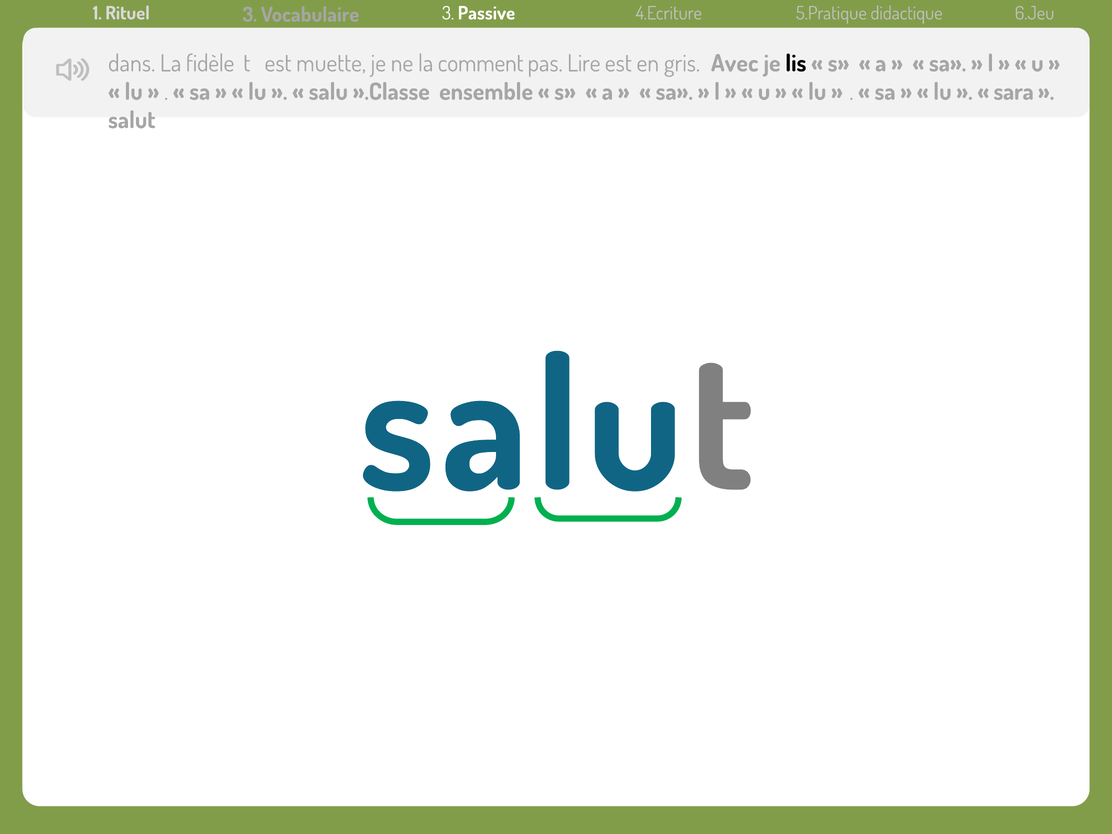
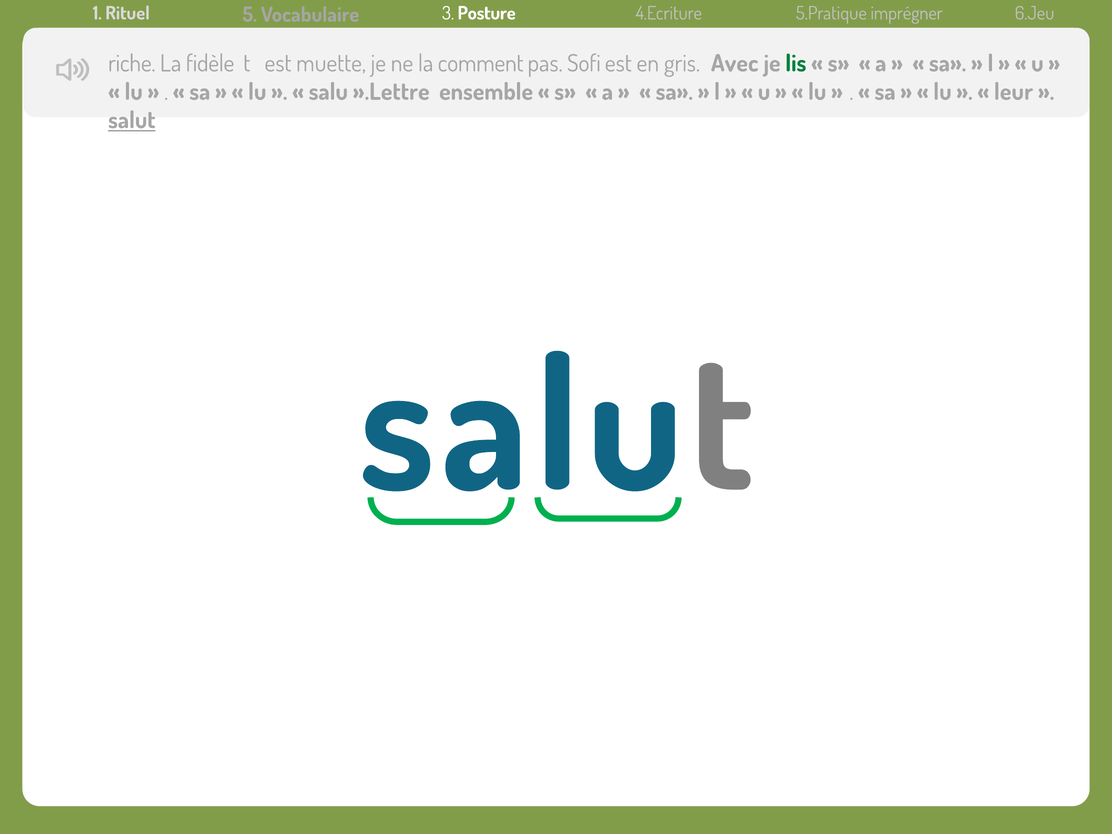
Rituel 3: 3 -> 5
Passive: Passive -> Posture
didactique: didactique -> imprégner
dans: dans -> riche
Lire: Lire -> Sofi
lis colour: black -> green
».Classe: ».Classe -> ».Lettre
sara: sara -> leur
salut at (132, 120) underline: none -> present
